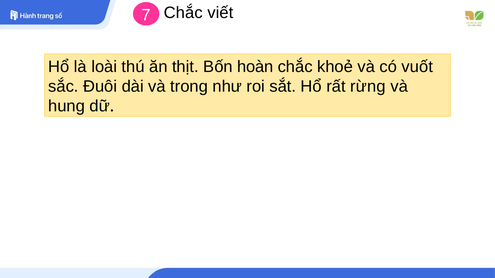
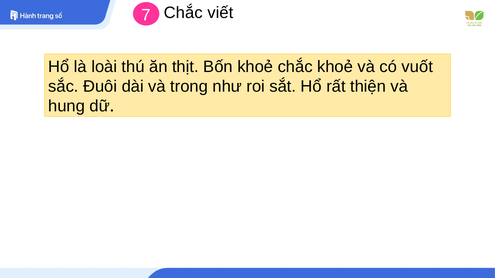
Bốn hoàn: hoàn -> khoẻ
rừng: rừng -> thiện
